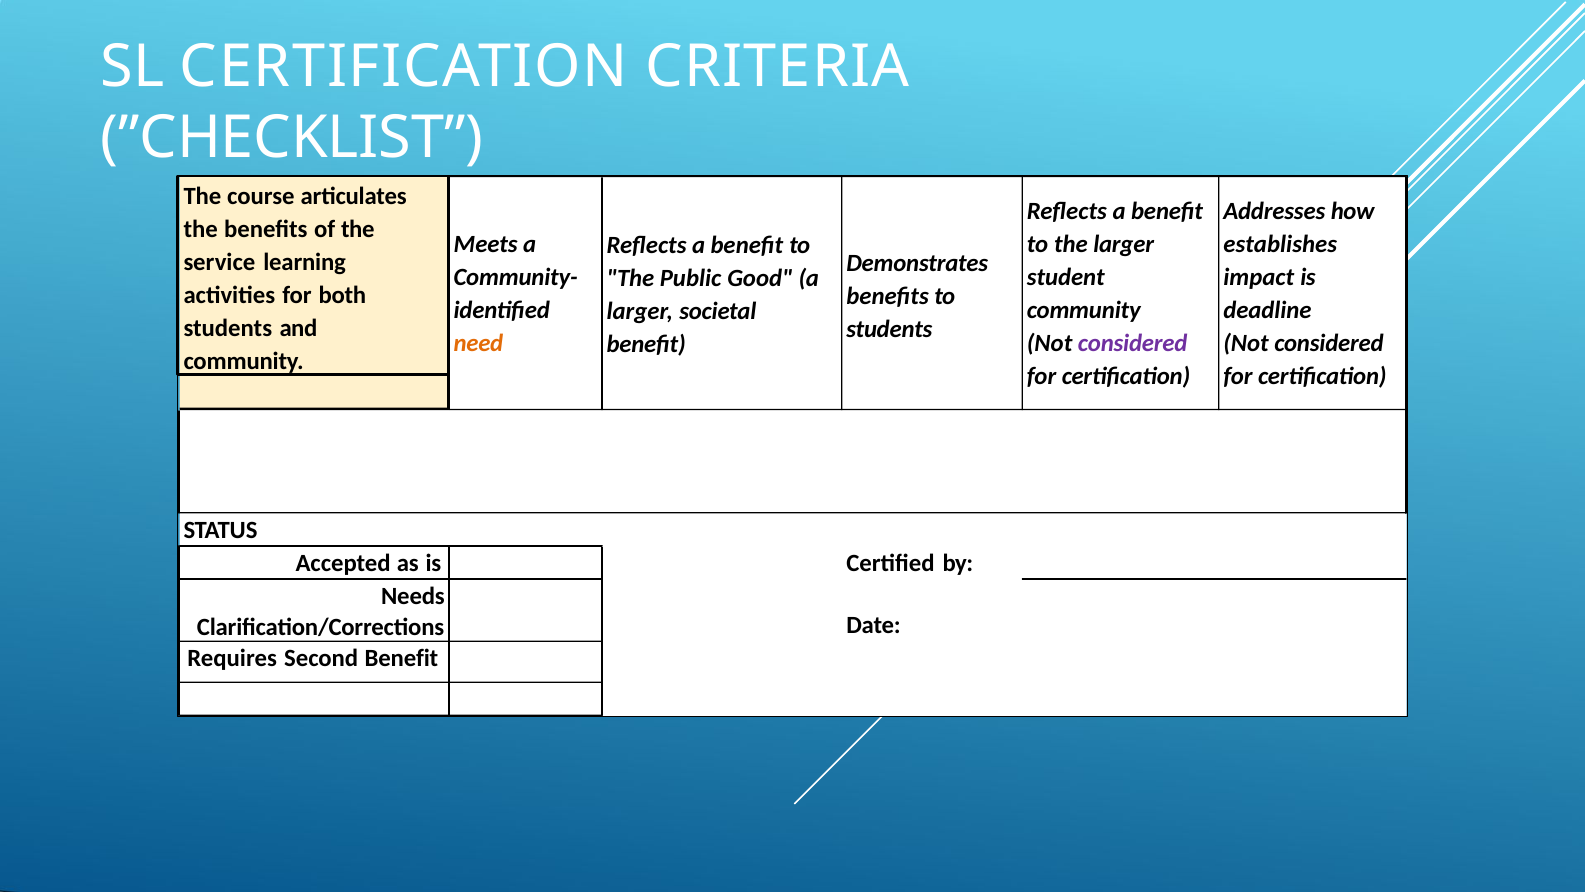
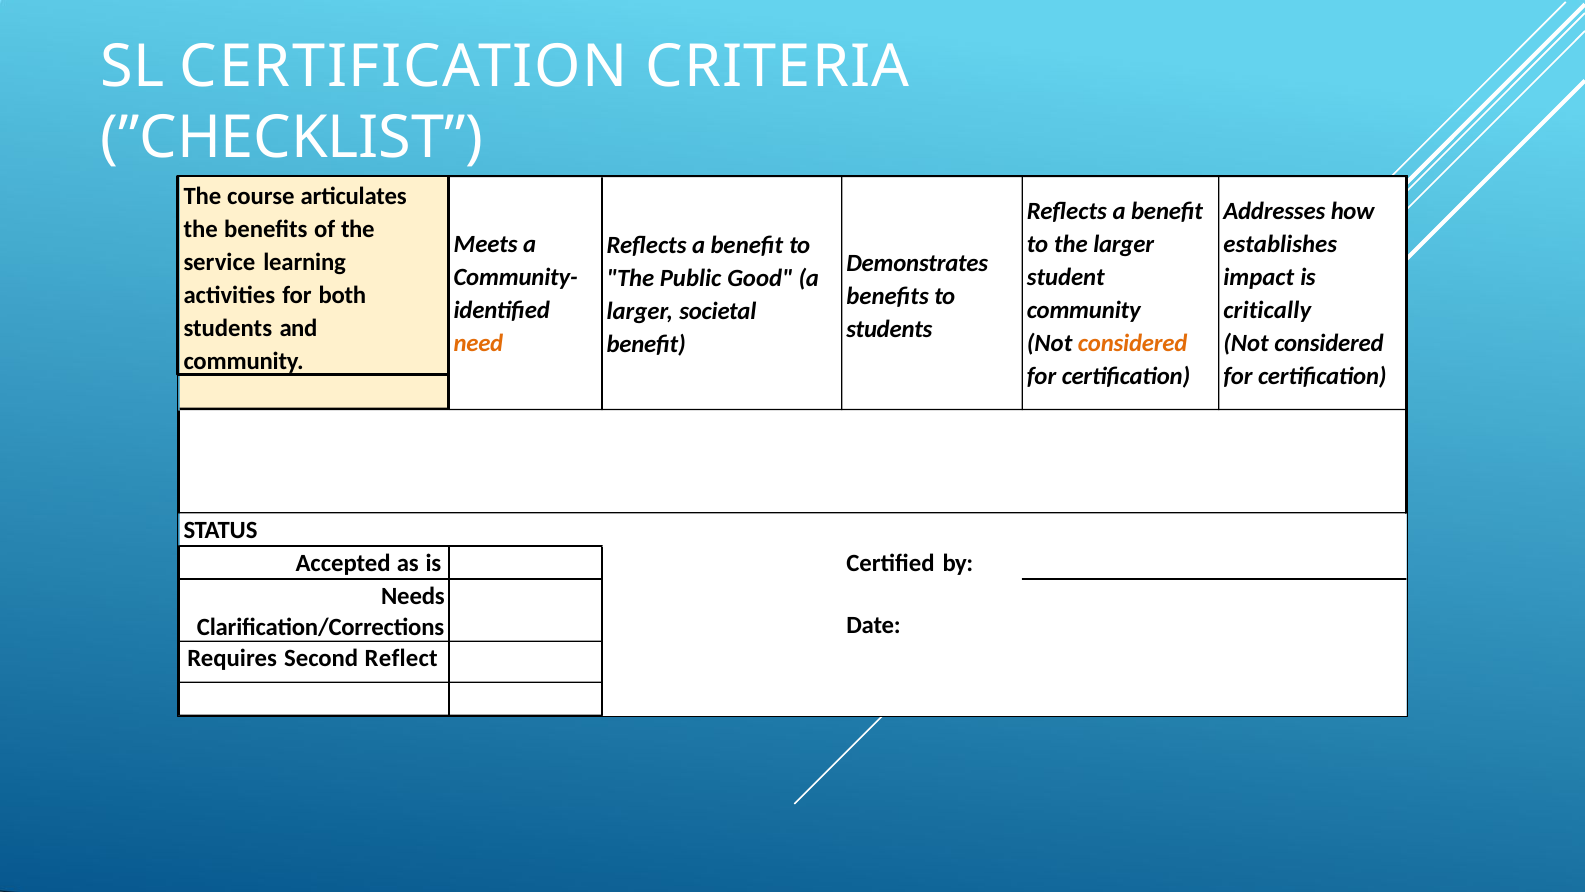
deadline: deadline -> critically
considered at (1133, 343) colour: purple -> orange
Second Benefit: Benefit -> Reflect
